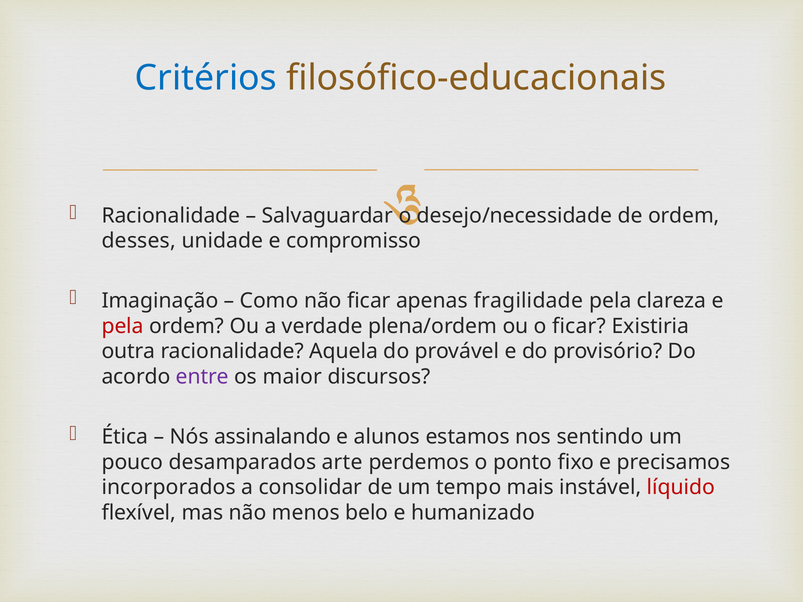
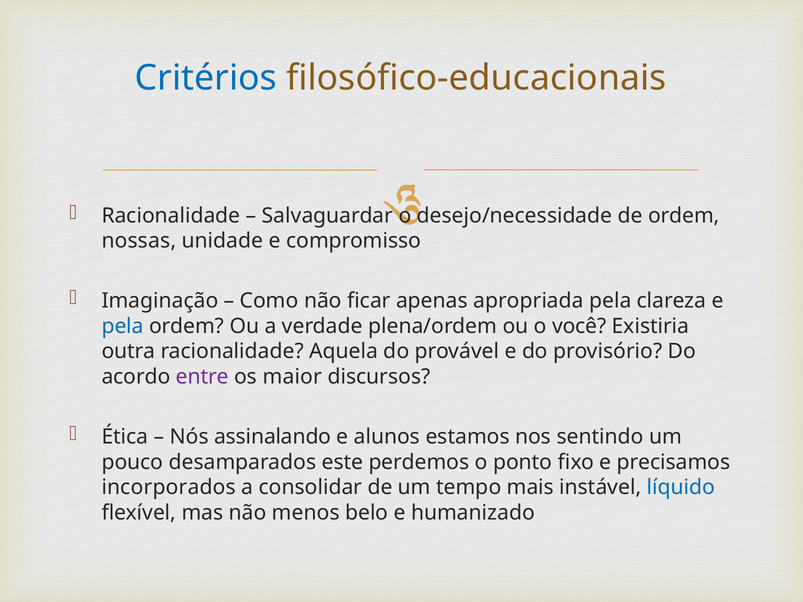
desses: desses -> nossas
fragilidade: fragilidade -> apropriada
pela at (123, 326) colour: red -> blue
o ficar: ficar -> você
arte: arte -> este
líquido colour: red -> blue
